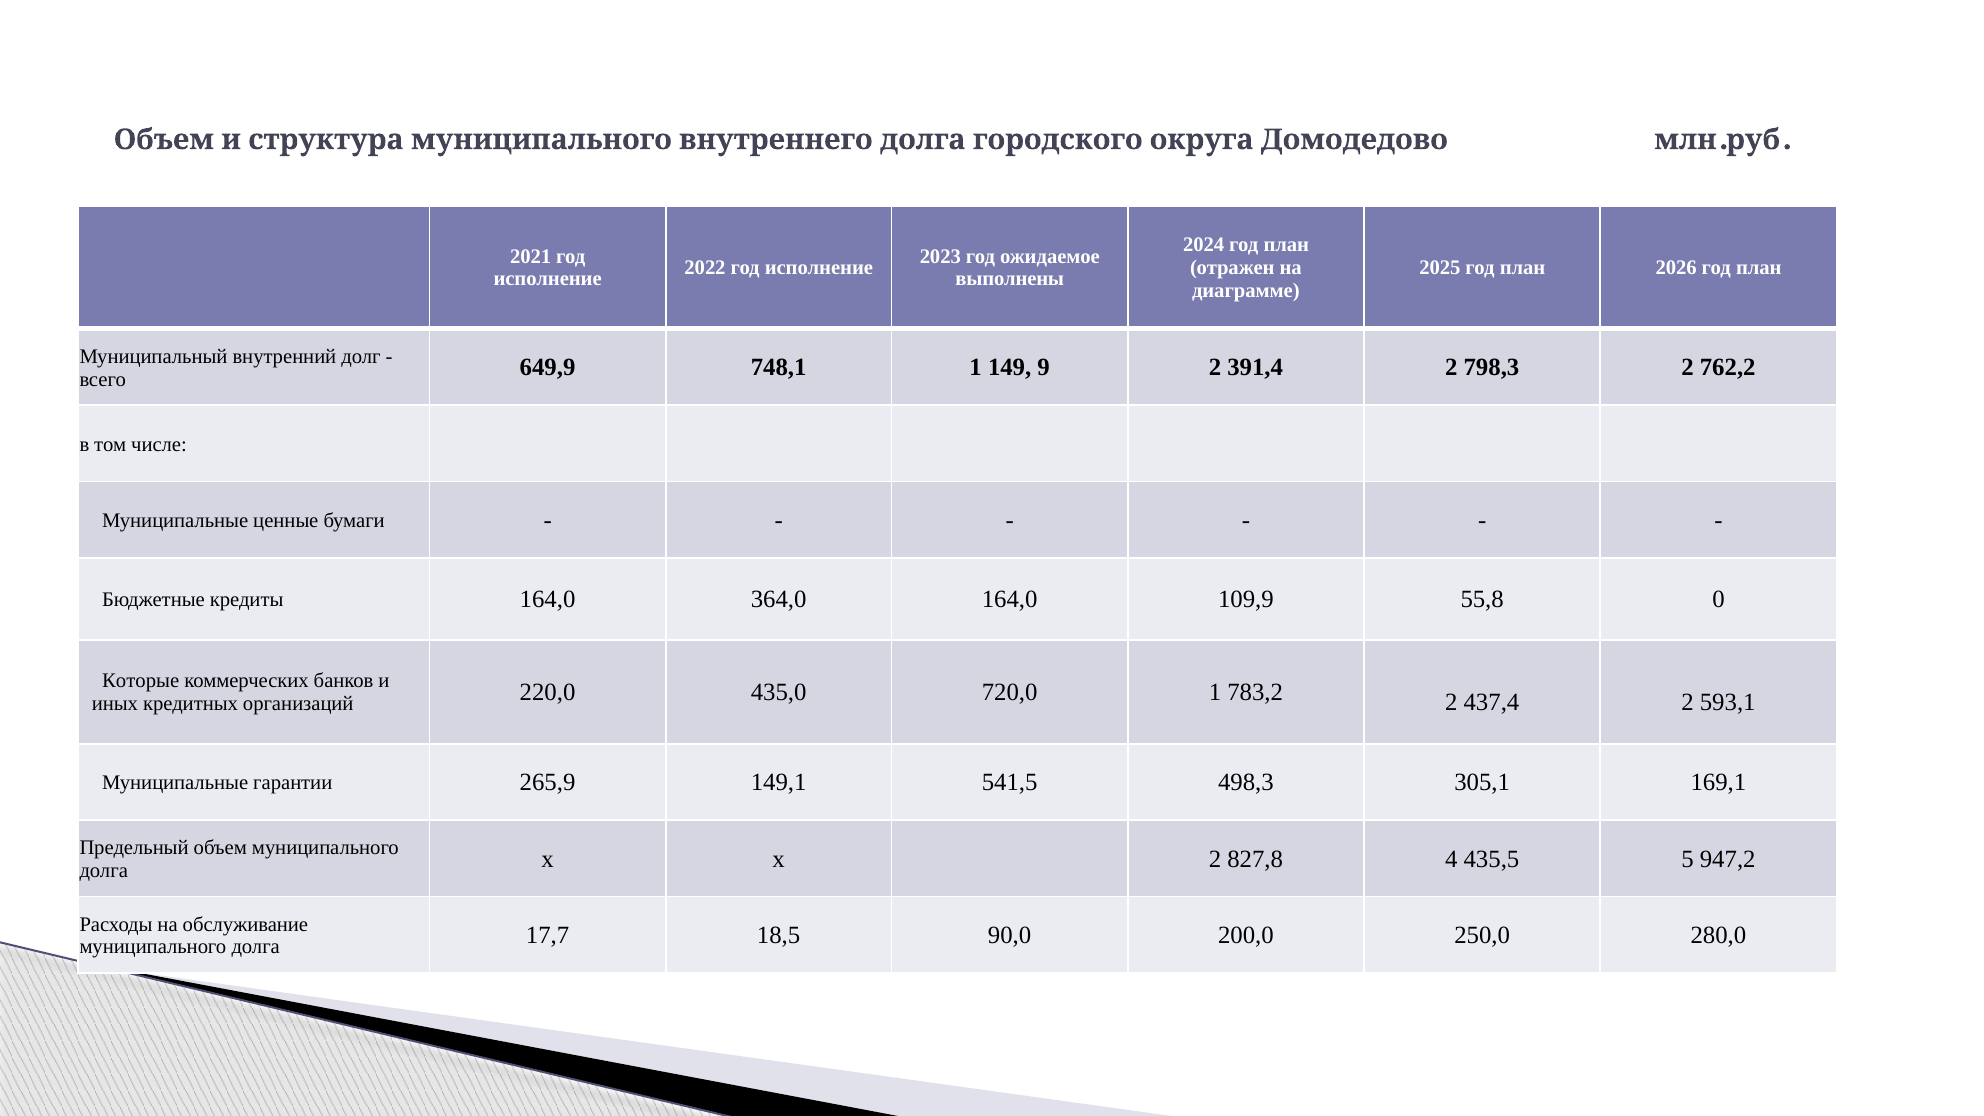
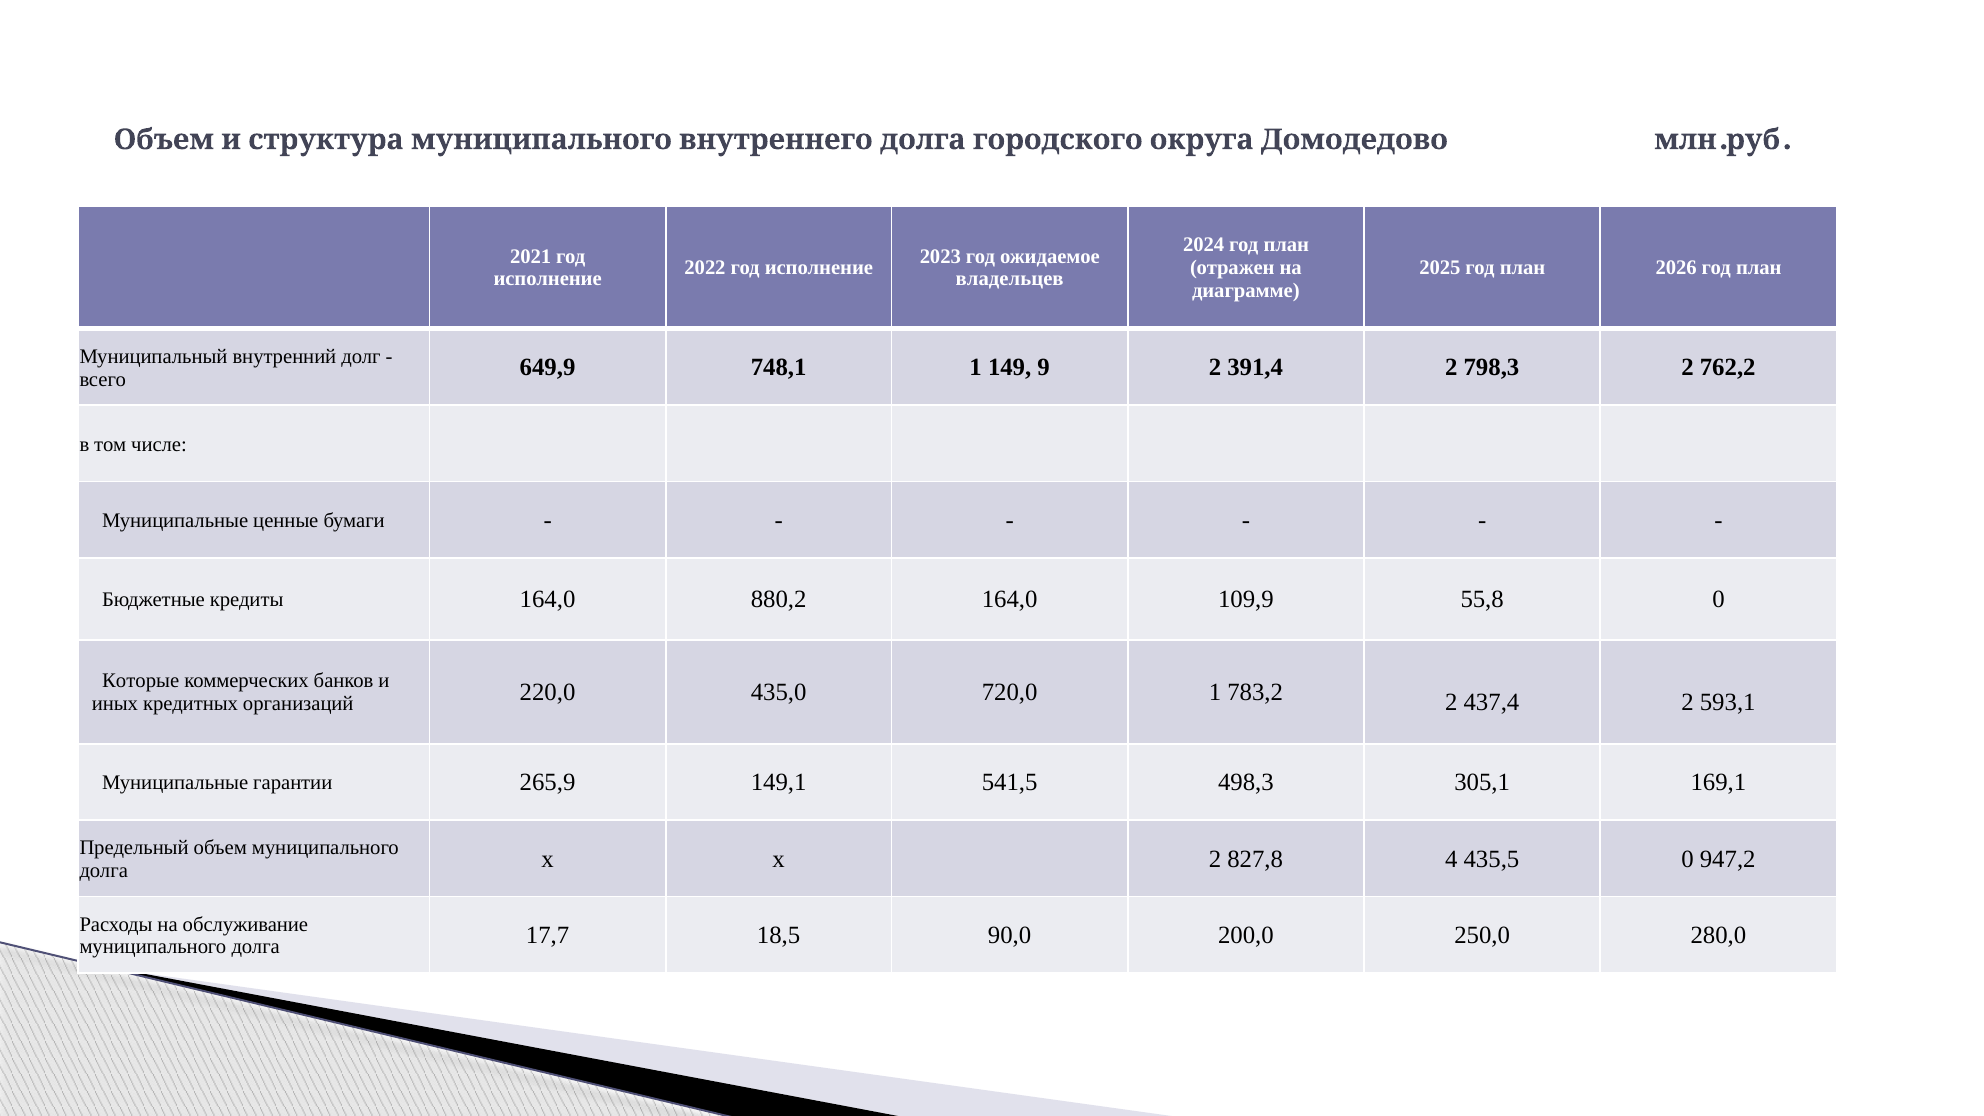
выполнены: выполнены -> владельцев
364,0: 364,0 -> 880,2
435,5 5: 5 -> 0
